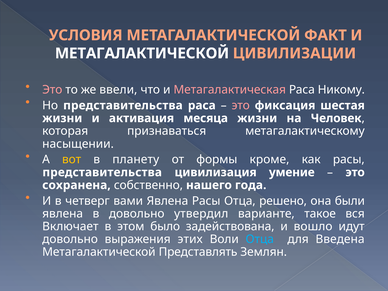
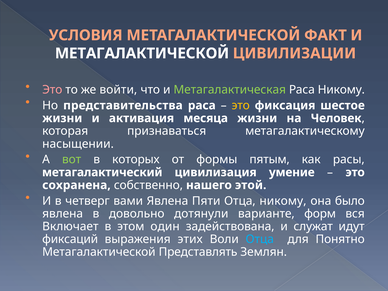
ввели: ввели -> войти
Метагалактическая colour: pink -> light green
это at (241, 105) colour: pink -> yellow
шестая: шестая -> шестое
вот colour: yellow -> light green
планету: планету -> которых
кроме: кроме -> пятым
представительства at (102, 172): представительства -> метагалактический
года: года -> этой
Явлена Расы: Расы -> Пяти
Отца решено: решено -> никому
были: были -> было
утвердил: утвердил -> дотянули
такое: такое -> форм
было: было -> один
вошло: вошло -> служат
довольно at (70, 239): довольно -> фиксаций
Введена: Введена -> Понятно
